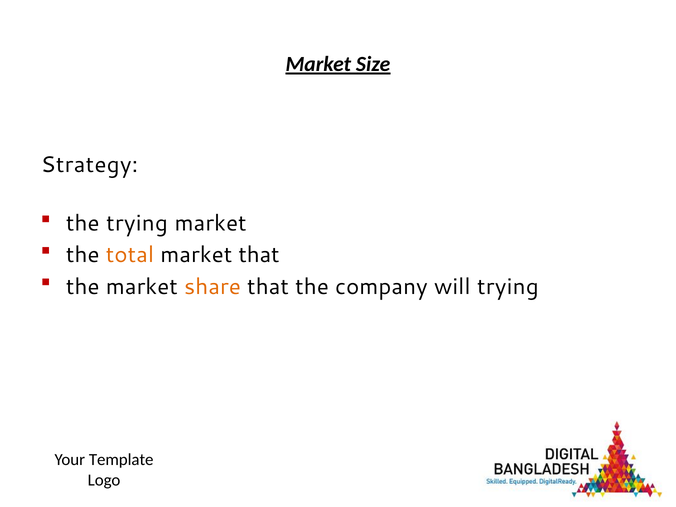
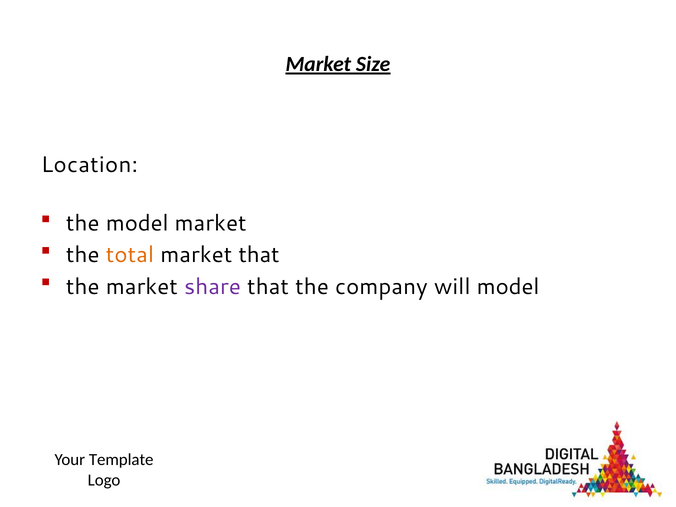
Strategy: Strategy -> Location
the trying: trying -> model
share colour: orange -> purple
will trying: trying -> model
